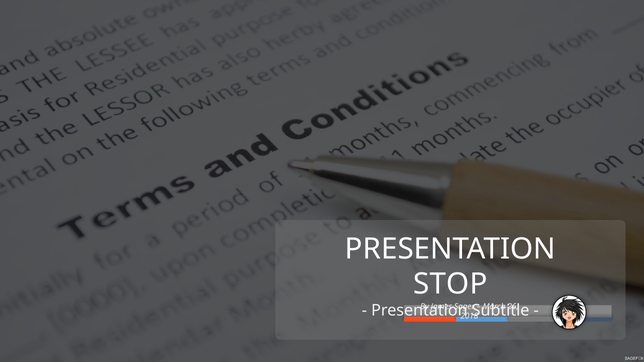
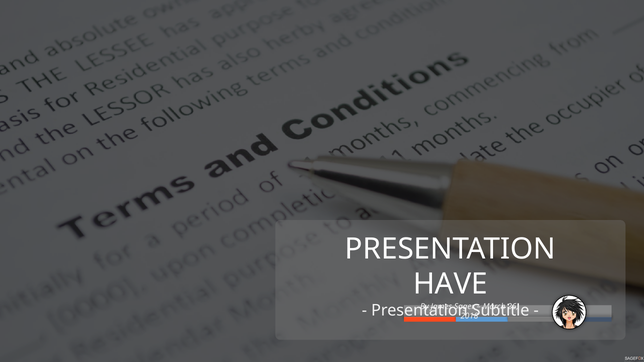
STOP: STOP -> HAVE
